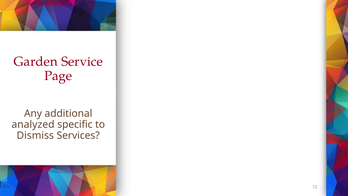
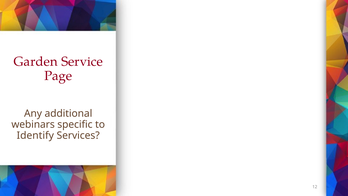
analyzed: analyzed -> webinars
Dismiss: Dismiss -> Identify
